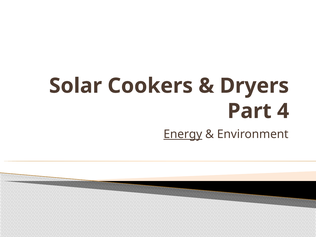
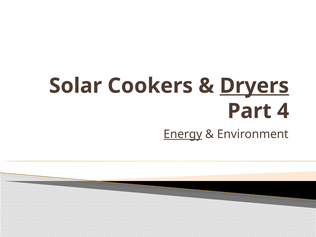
Dryers underline: none -> present
